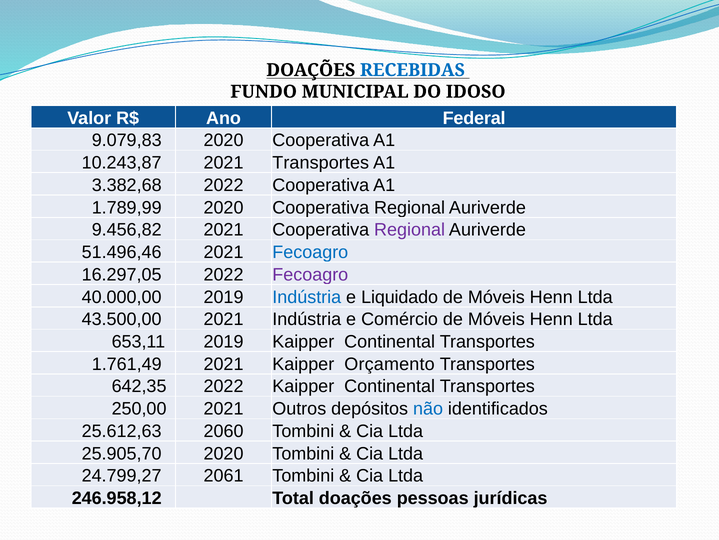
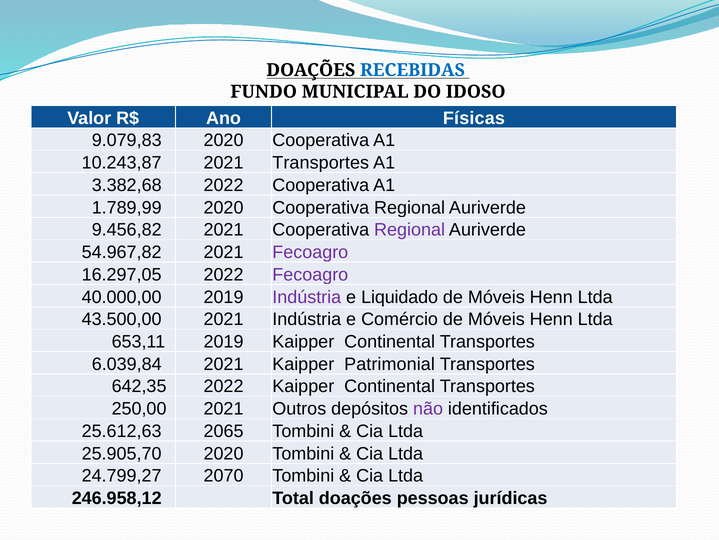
Federal: Federal -> Físicas
51.496,46: 51.496,46 -> 54.967,82
Fecoagro at (310, 252) colour: blue -> purple
Indústria at (307, 297) colour: blue -> purple
1.761,49: 1.761,49 -> 6.039,84
Orçamento: Orçamento -> Patrimonial
não colour: blue -> purple
2060: 2060 -> 2065
2061: 2061 -> 2070
